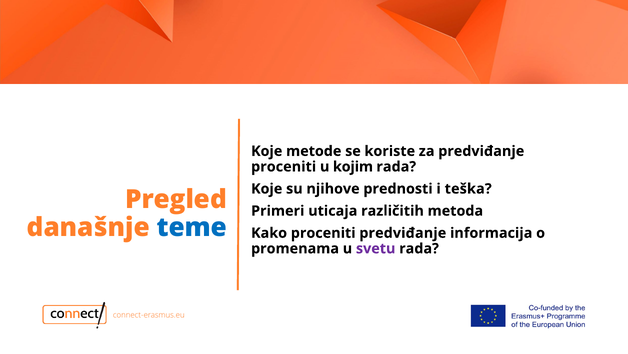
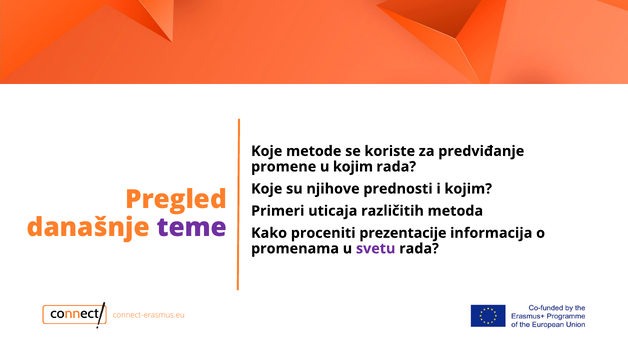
proceniti at (284, 166): proceniti -> promene
i teška: teška -> kojim
teme colour: blue -> purple
proceniti predviđanje: predviđanje -> prezentacije
